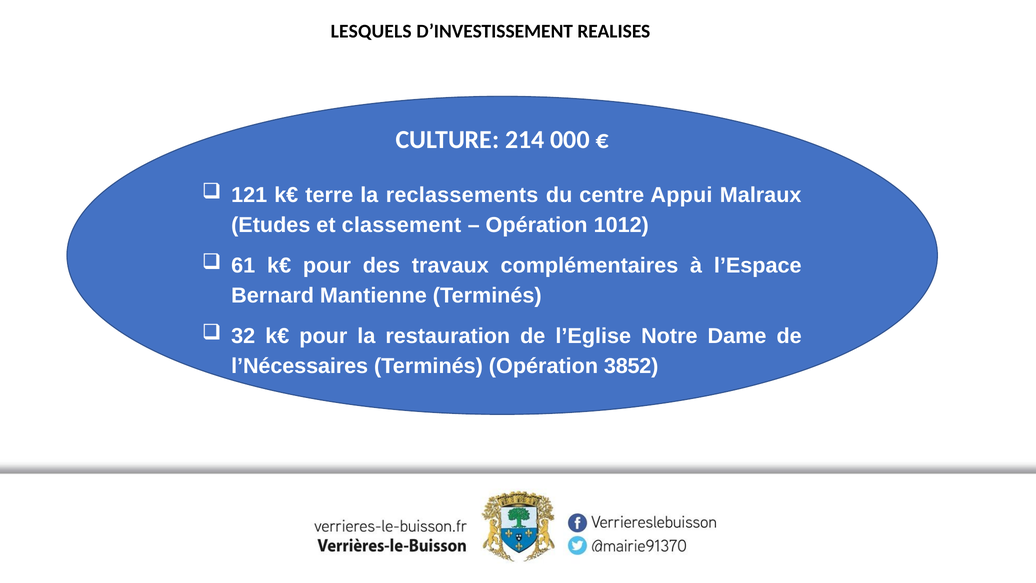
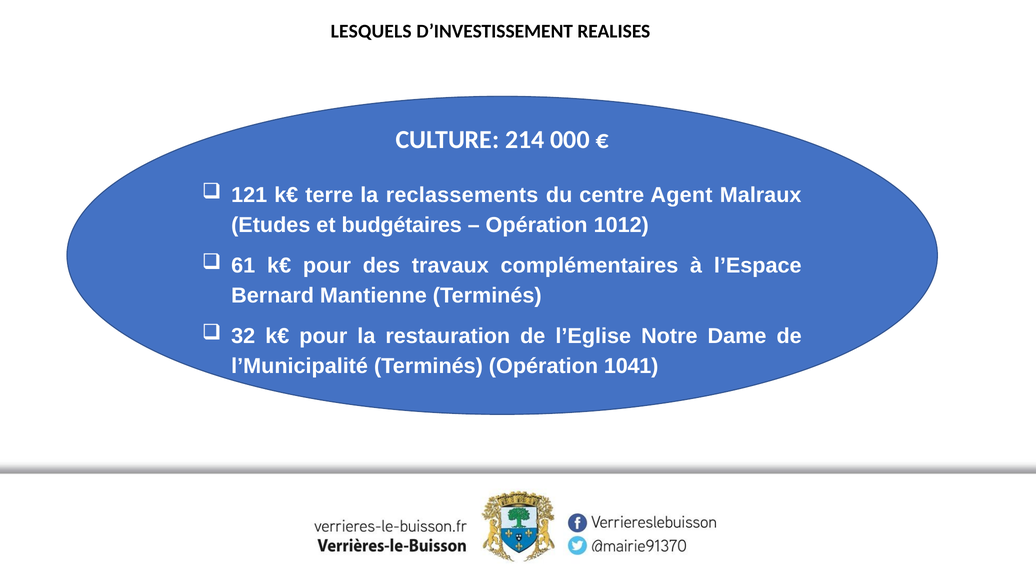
Appui: Appui -> Agent
classement: classement -> budgétaires
l’Nécessaires: l’Nécessaires -> l’Municipalité
3852: 3852 -> 1041
